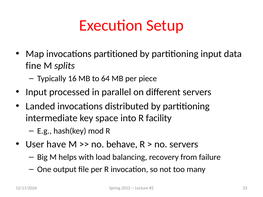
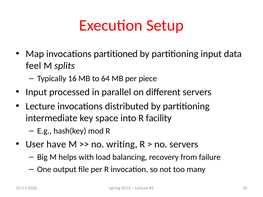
fine: fine -> feel
Landed at (40, 106): Landed -> Lecture
behave: behave -> writing
